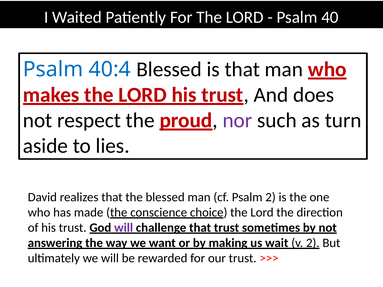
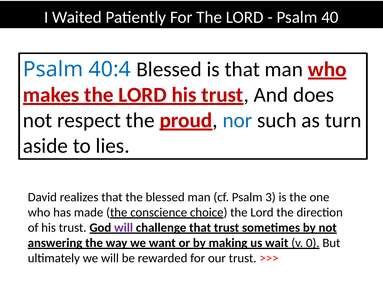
nor colour: purple -> blue
Psalm 2: 2 -> 3
v 2: 2 -> 0
